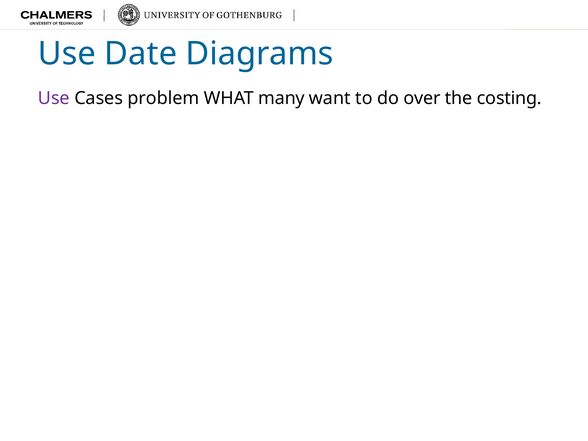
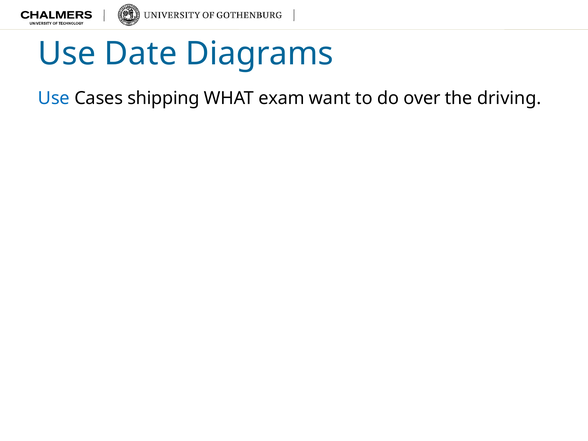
Use at (54, 98) colour: purple -> blue
problem: problem -> shipping
many: many -> exam
costing: costing -> driving
